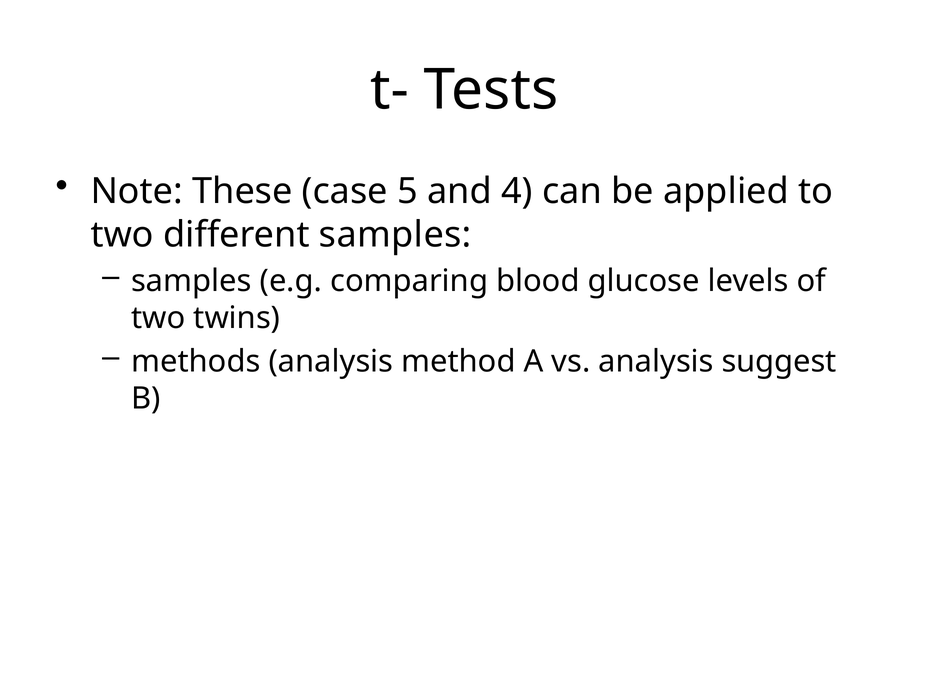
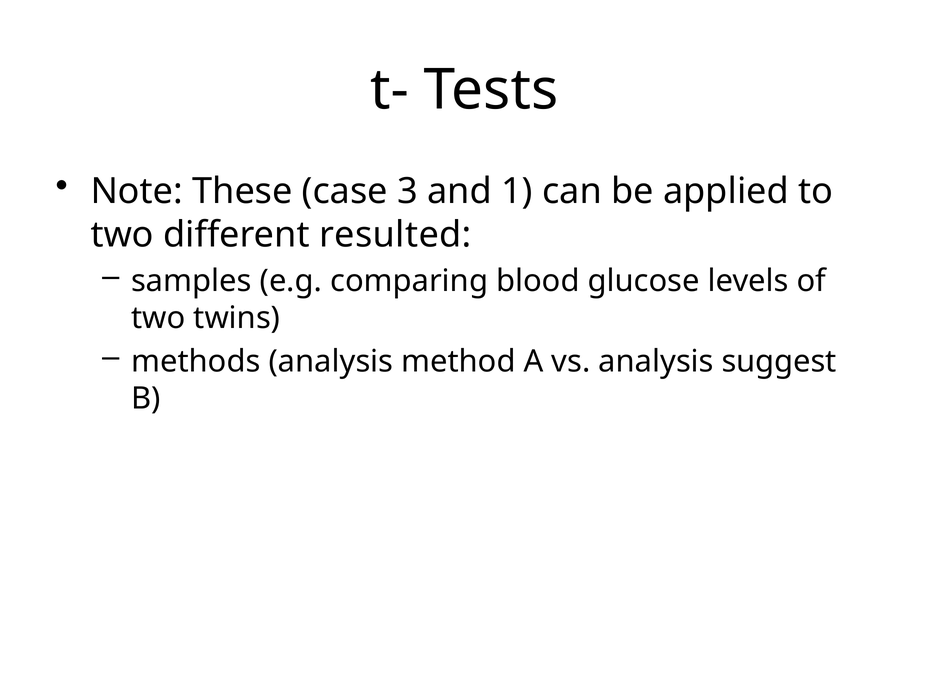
5: 5 -> 3
4: 4 -> 1
different samples: samples -> resulted
